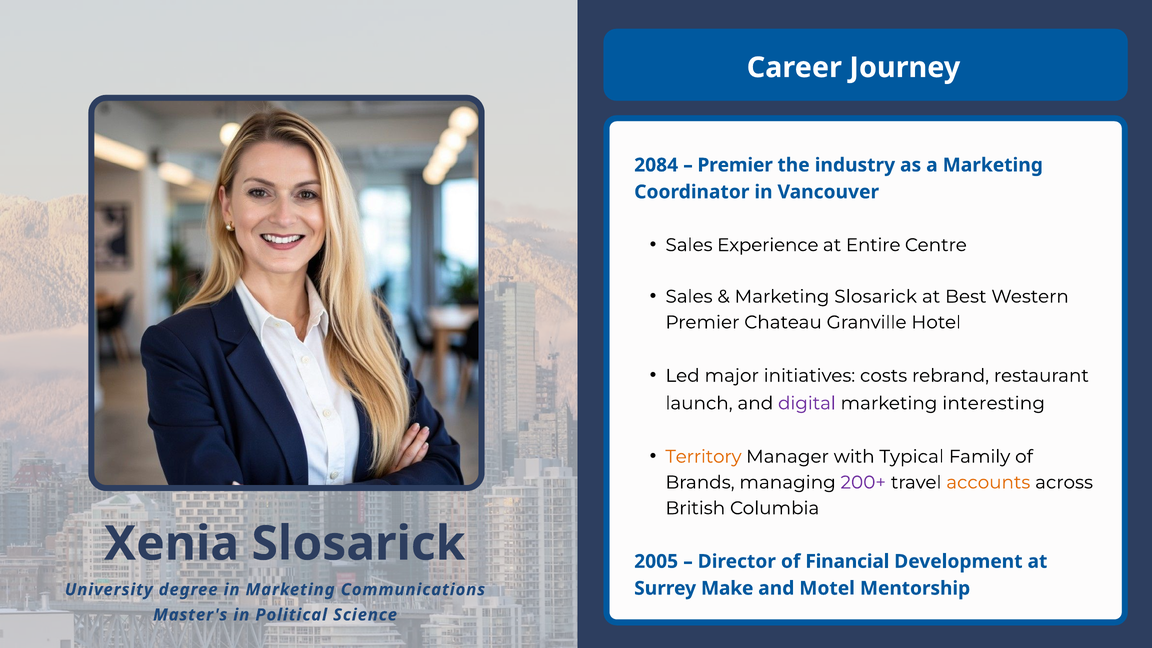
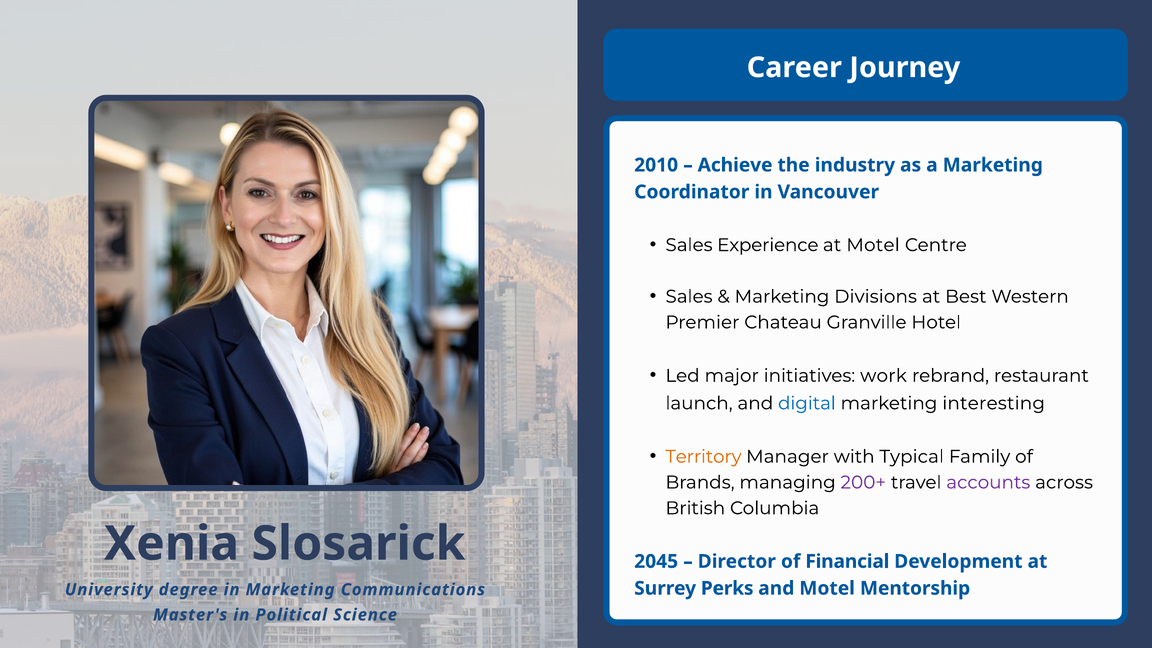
2084: 2084 -> 2010
Premier at (735, 165): Premier -> Achieve
at Entire: Entire -> Motel
Marketing Slosarick: Slosarick -> Divisions
costs: costs -> work
digital colour: purple -> blue
accounts colour: orange -> purple
2005: 2005 -> 2045
Make: Make -> Perks
